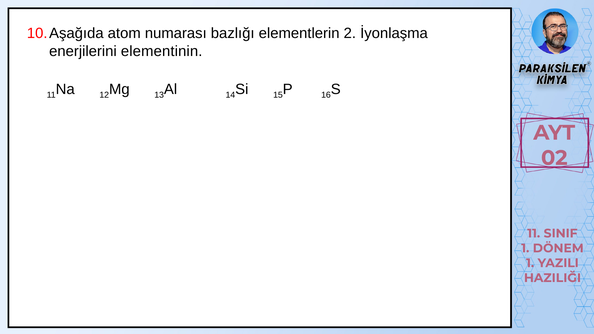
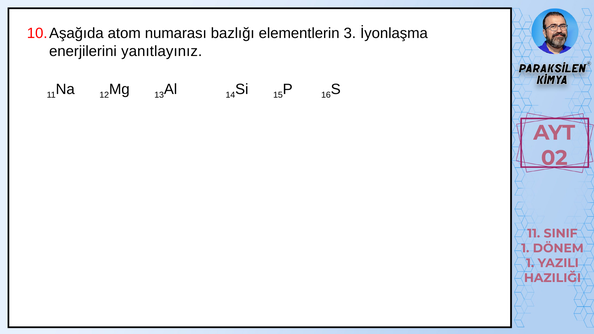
2: 2 -> 3
elementinin: elementinin -> yanıtlayınız
